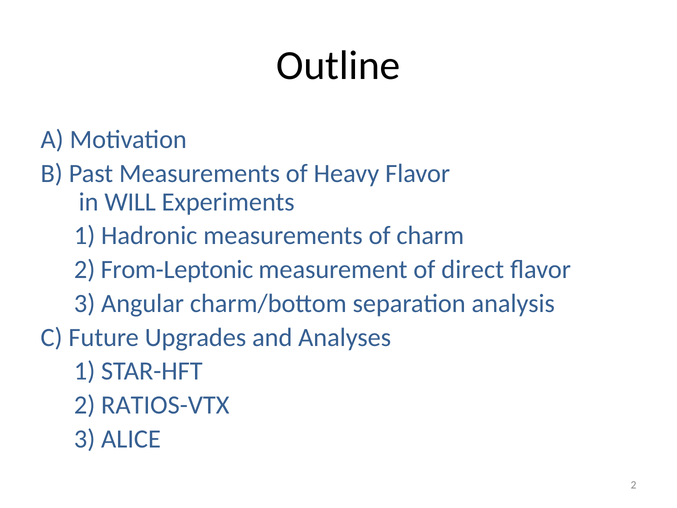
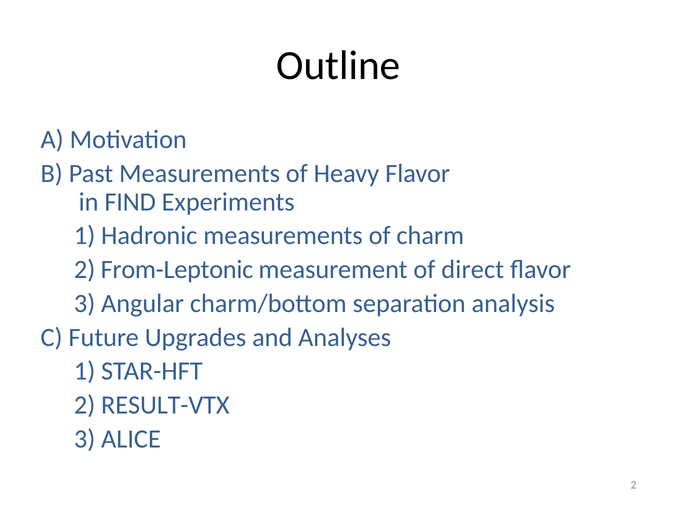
WILL: WILL -> FIND
RATIOS-VTX: RATIOS-VTX -> RESULT-VTX
